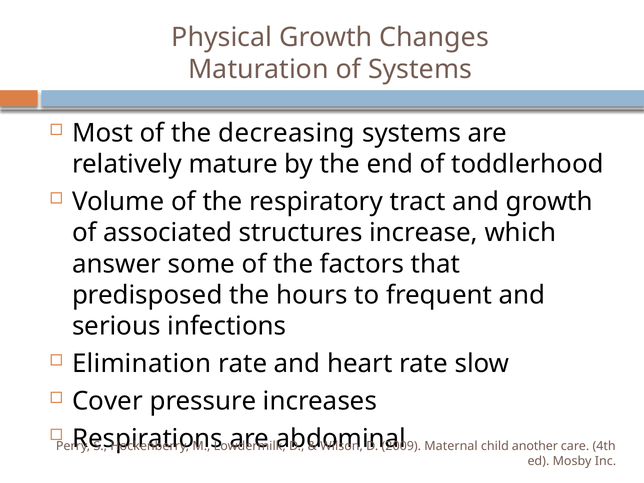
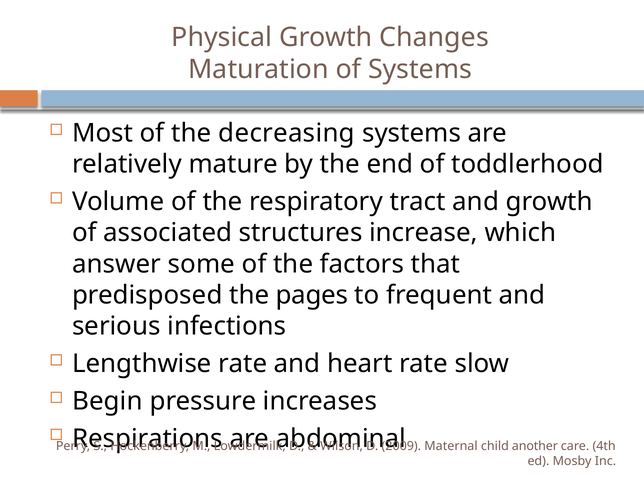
hours: hours -> pages
Elimination: Elimination -> Lengthwise
Cover: Cover -> Begin
